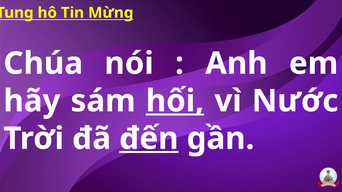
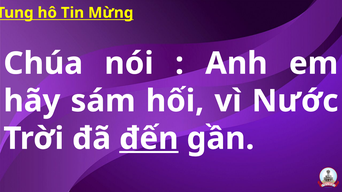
hối underline: present -> none
